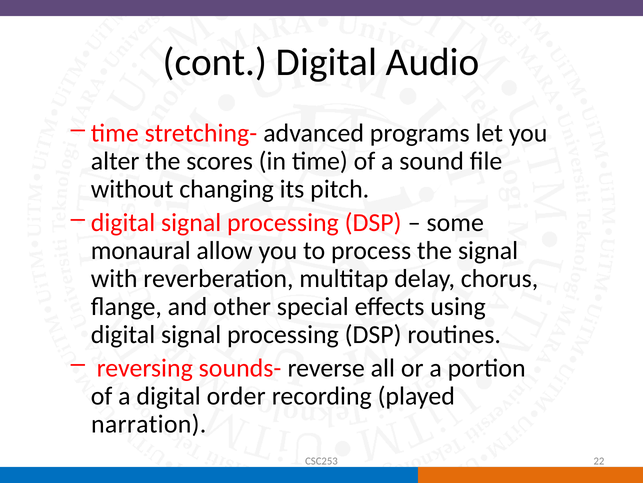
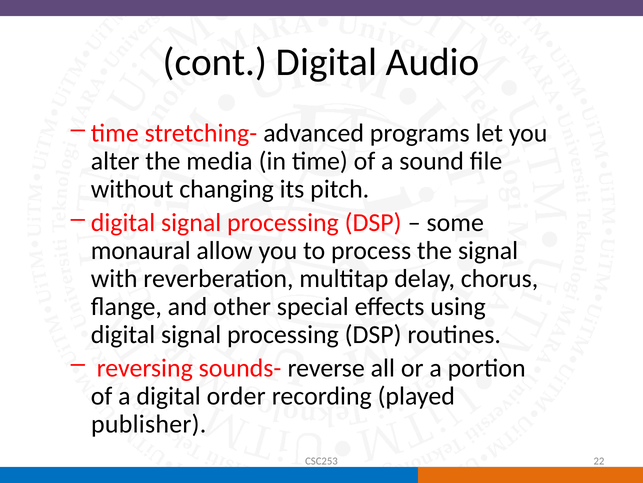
scores: scores -> media
narration: narration -> publisher
